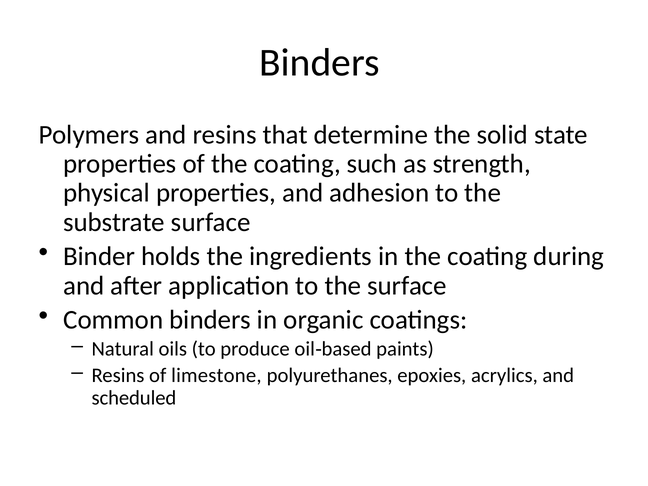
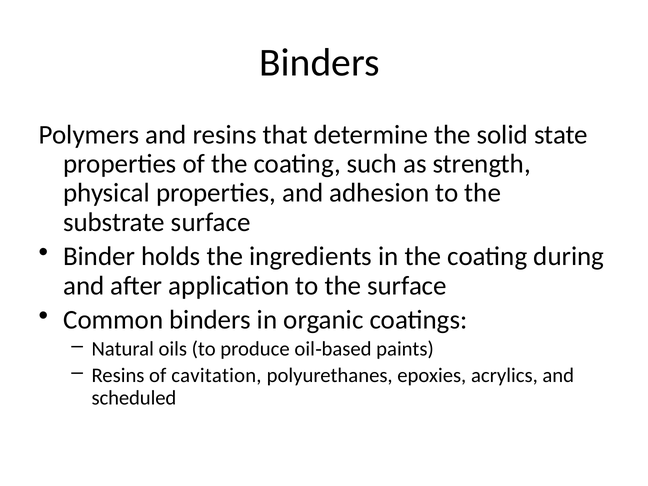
limestone: limestone -> cavitation
